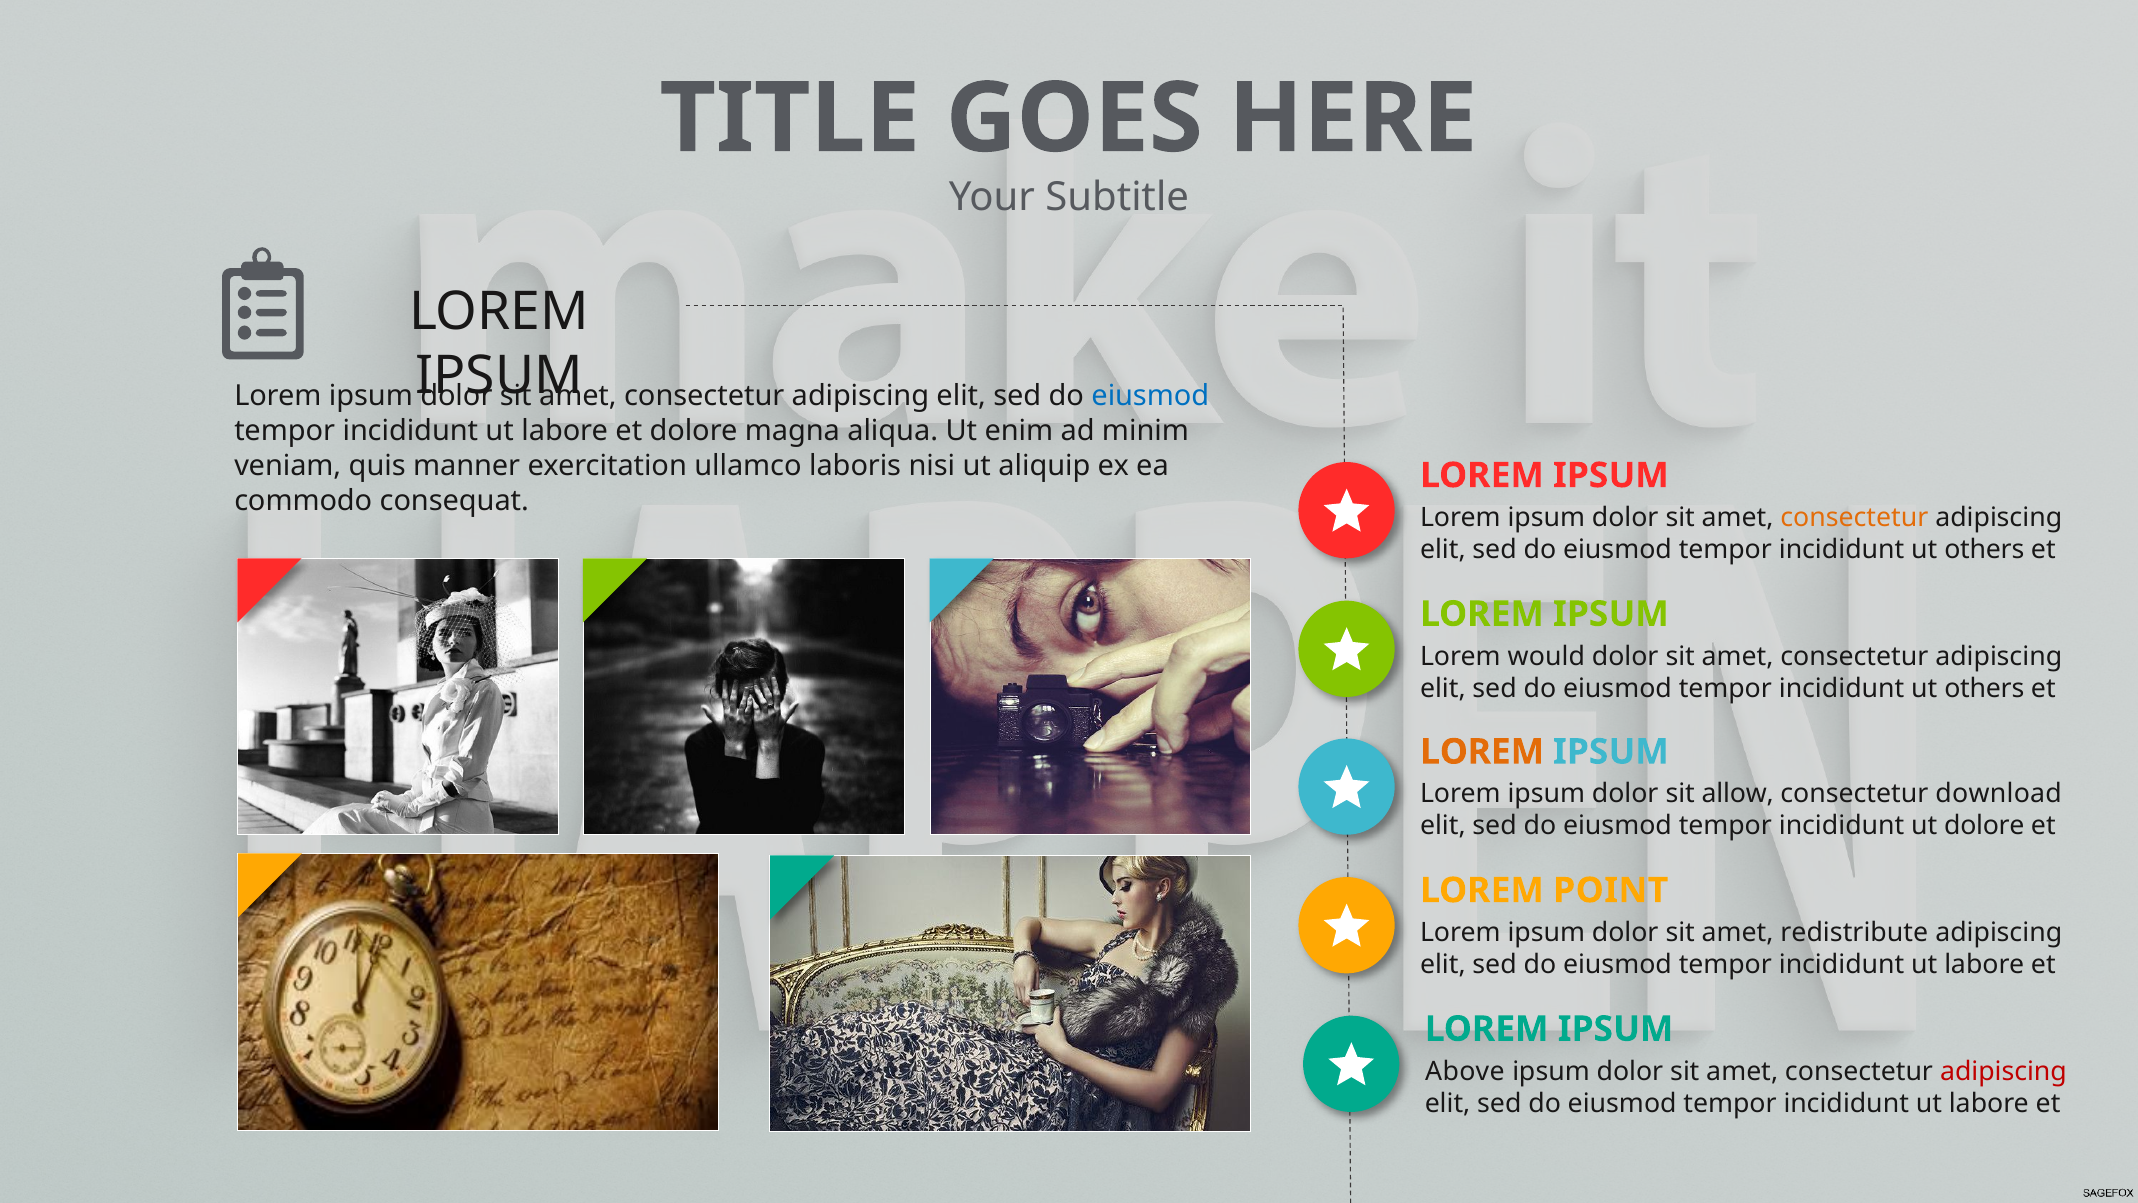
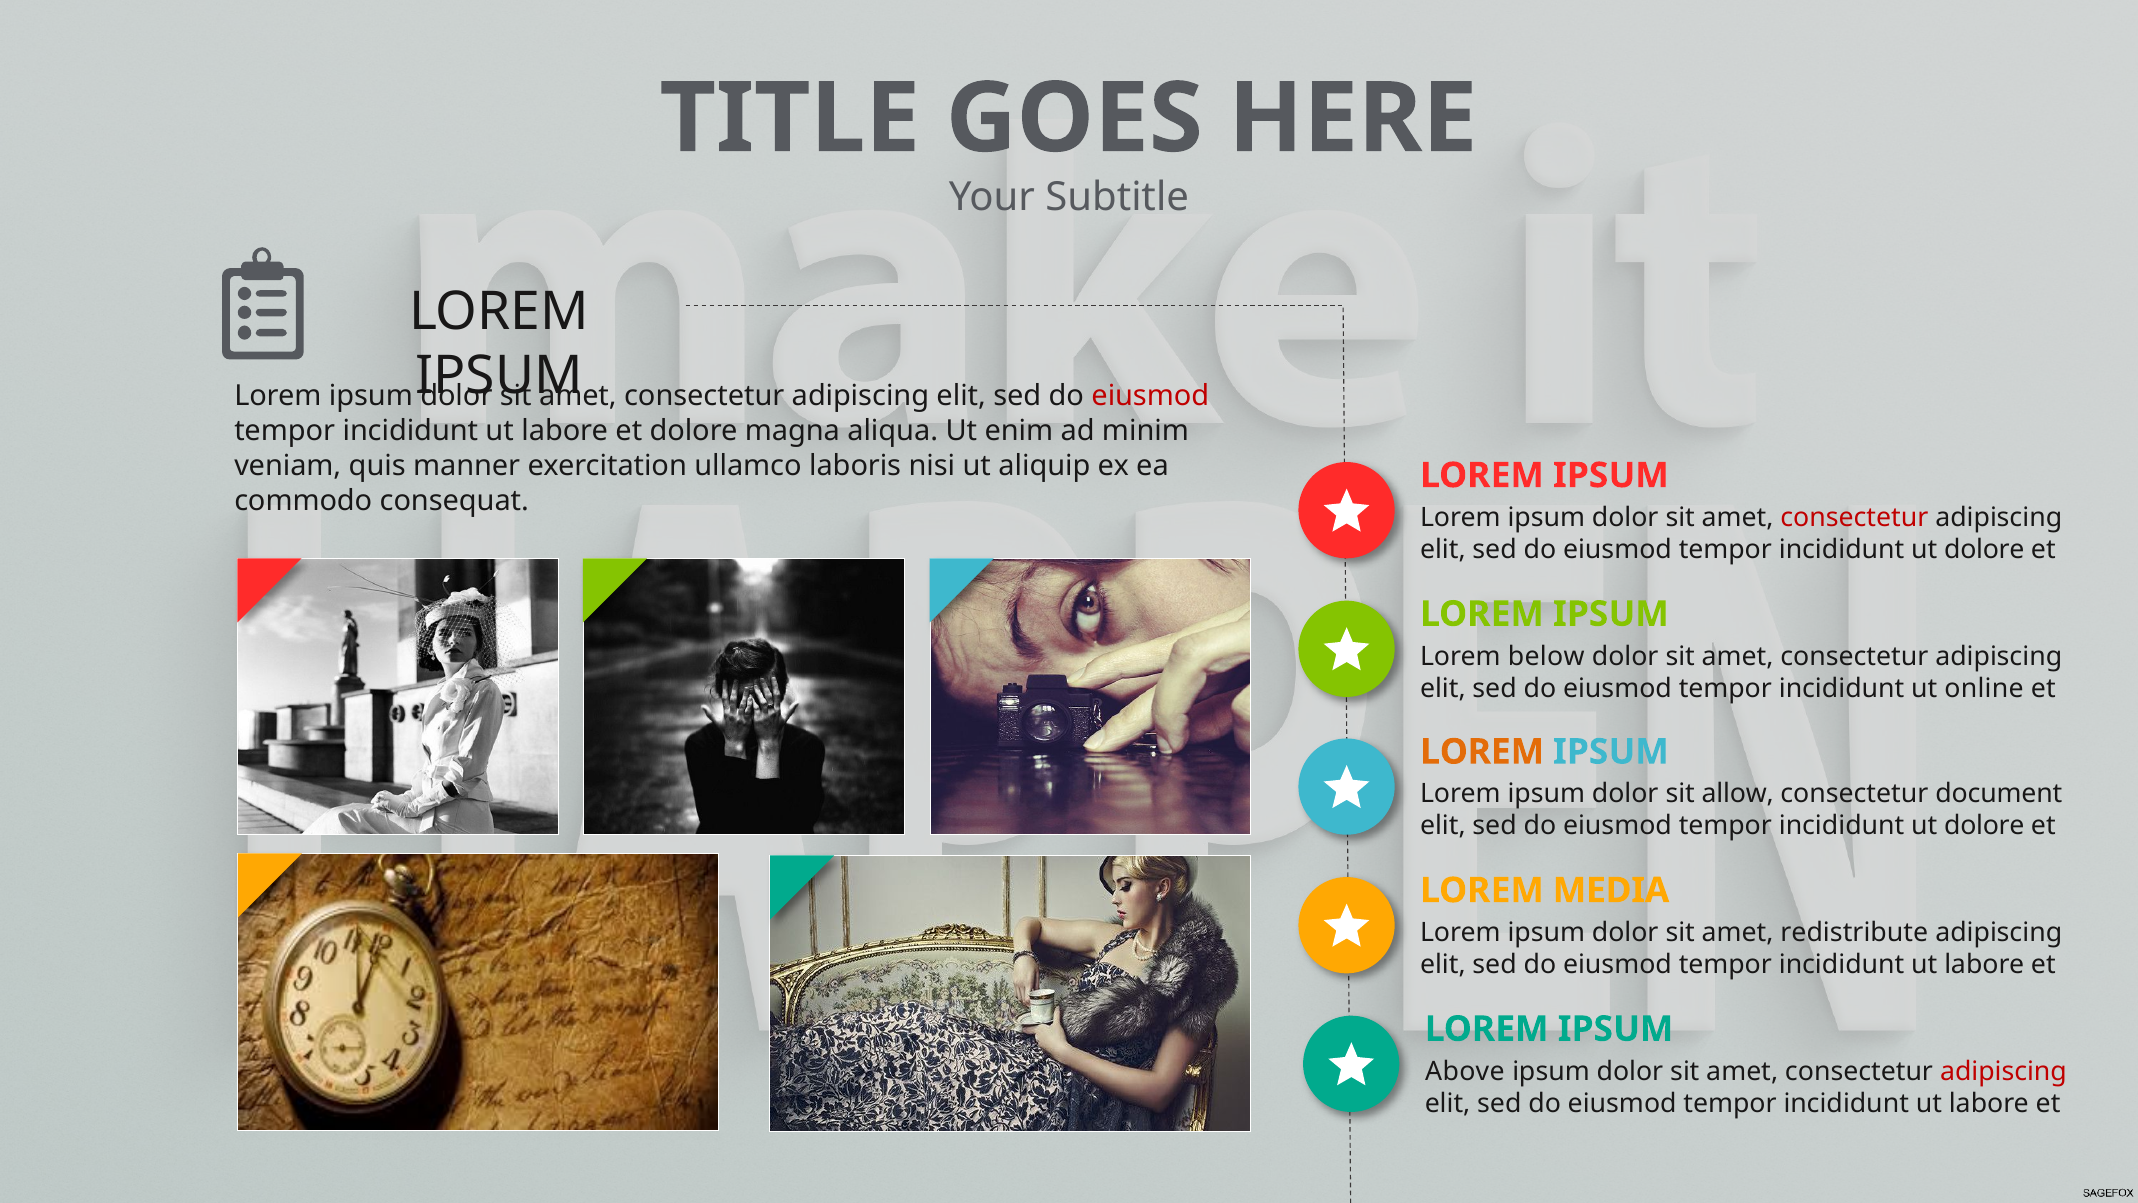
eiusmod at (1150, 396) colour: blue -> red
consectetur at (1854, 517) colour: orange -> red
others at (1984, 550): others -> dolore
would: would -> below
others at (1984, 688): others -> online
download: download -> document
POINT: POINT -> MEDIA
